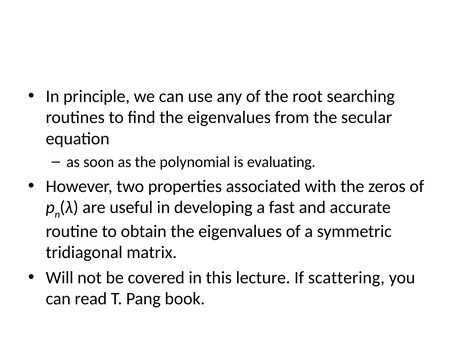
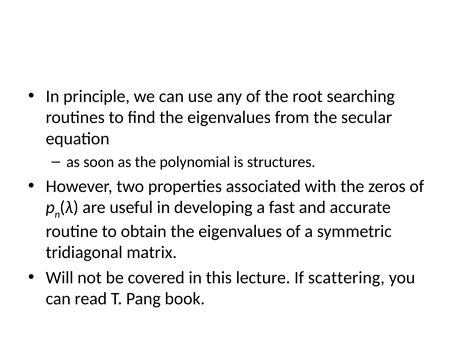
evaluating: evaluating -> structures
